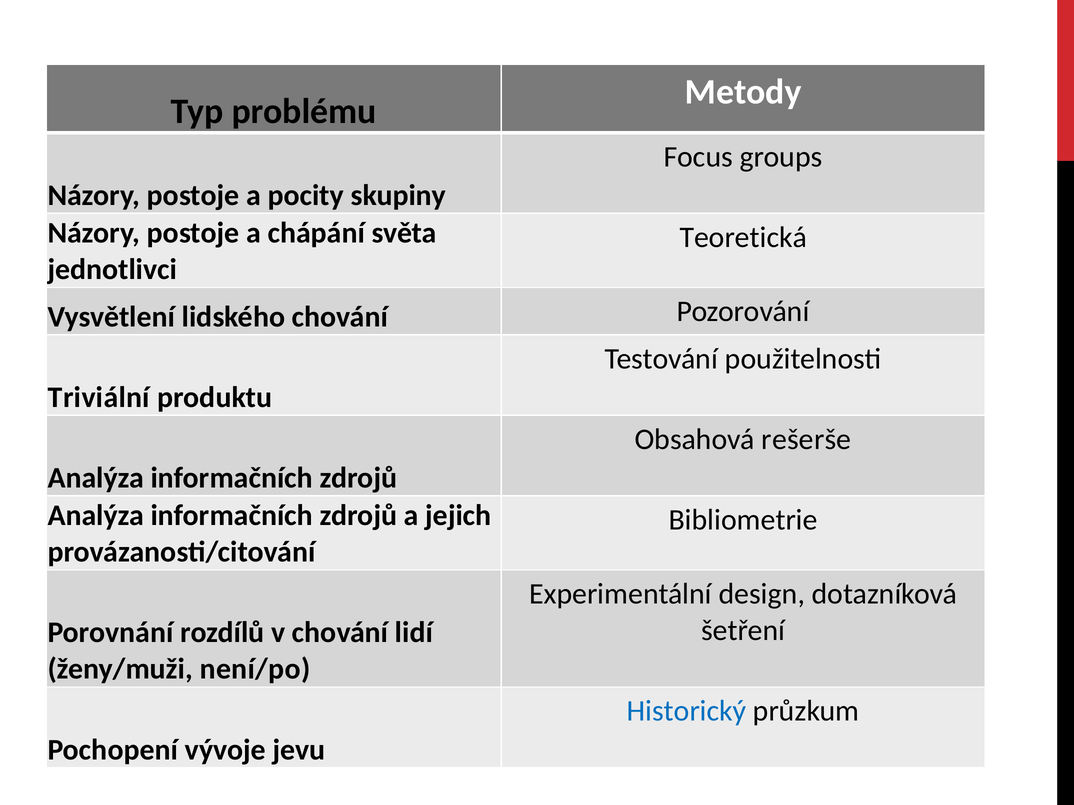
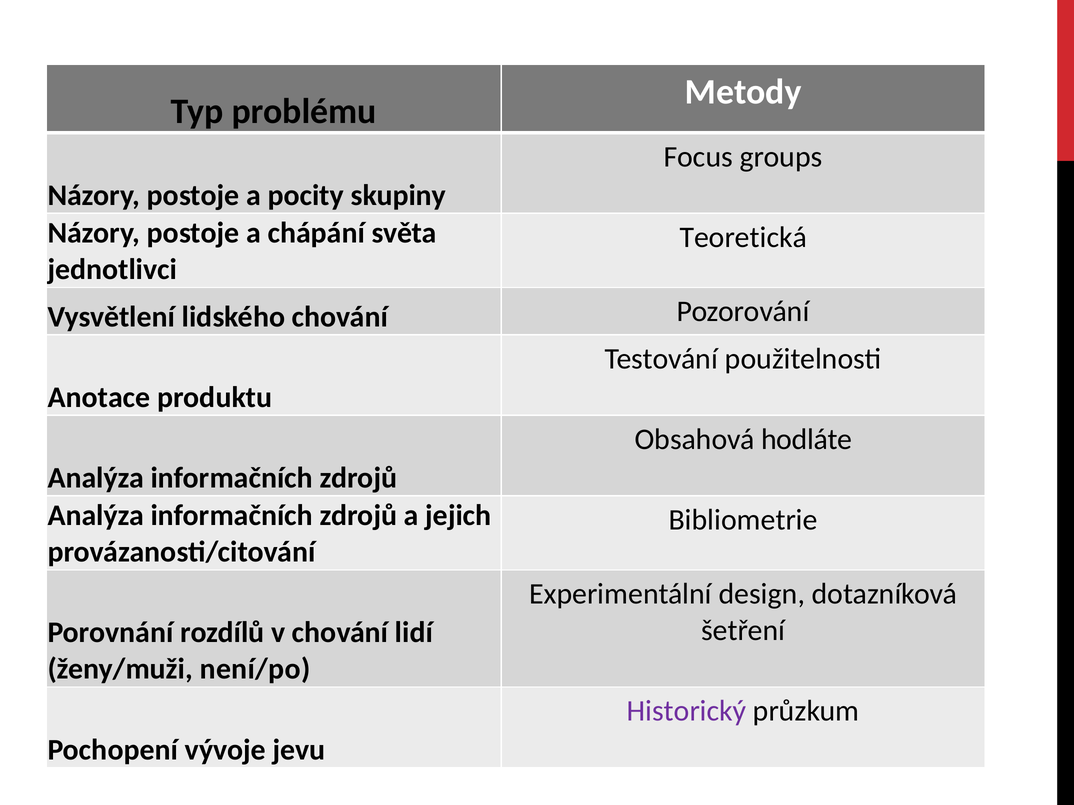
Triviální: Triviální -> Anotace
rešerše: rešerše -> hodláte
Historický colour: blue -> purple
